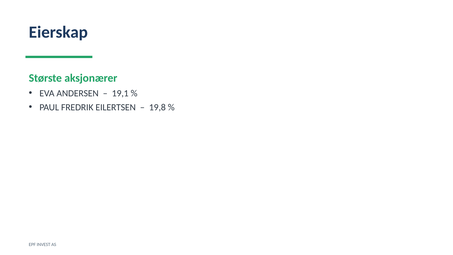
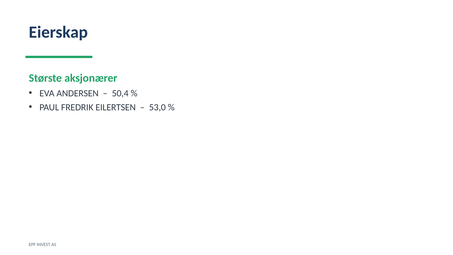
19,1: 19,1 -> 50,4
19,8: 19,8 -> 53,0
